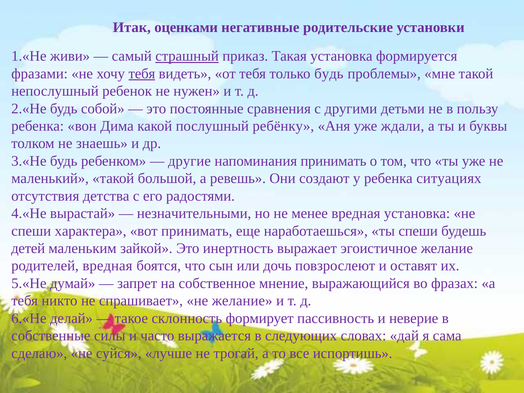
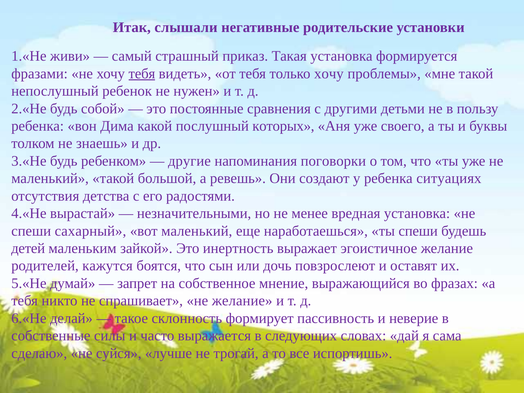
оценками: оценками -> слышали
страшный underline: present -> none
только будь: будь -> хочу
ребёнку: ребёнку -> которых
ждали: ждали -> своего
напоминания принимать: принимать -> поговорки
характера: характера -> сахарный
вот принимать: принимать -> маленький
родителей вредная: вредная -> кажутся
